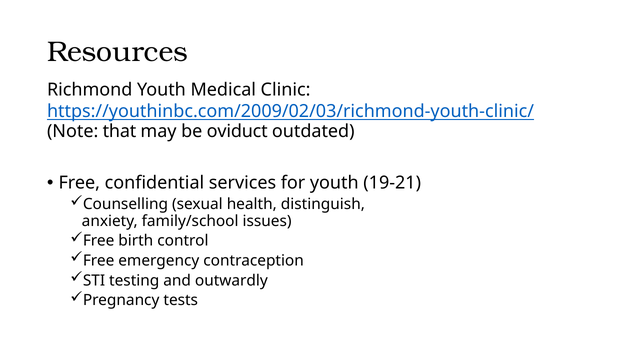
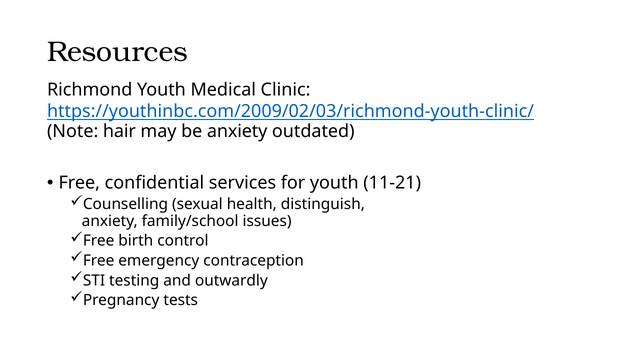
that: that -> hair
be oviduct: oviduct -> anxiety
19-21: 19-21 -> 11-21
